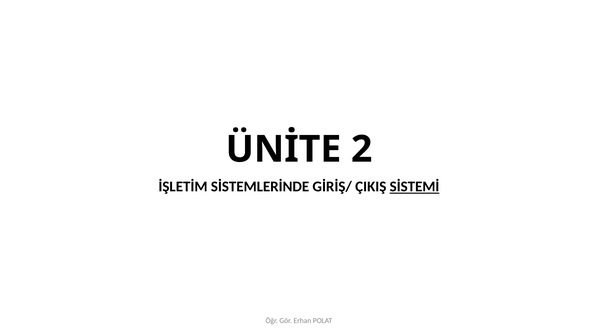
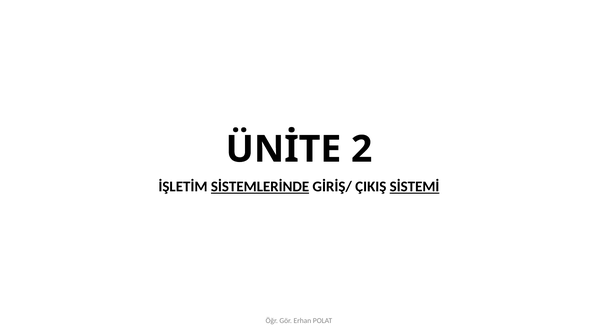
SİSTEMLERİNDE underline: none -> present
